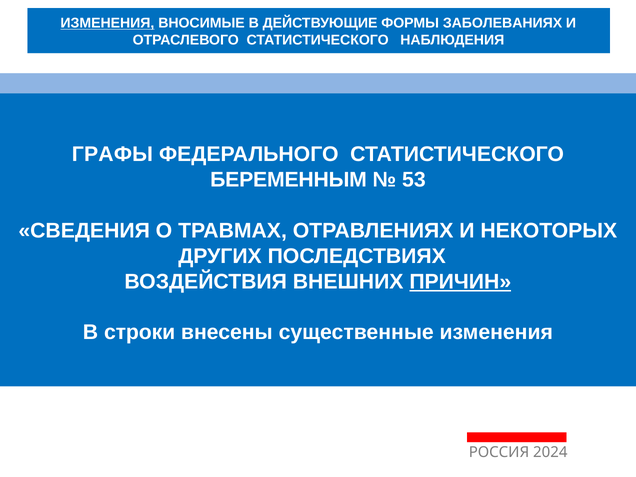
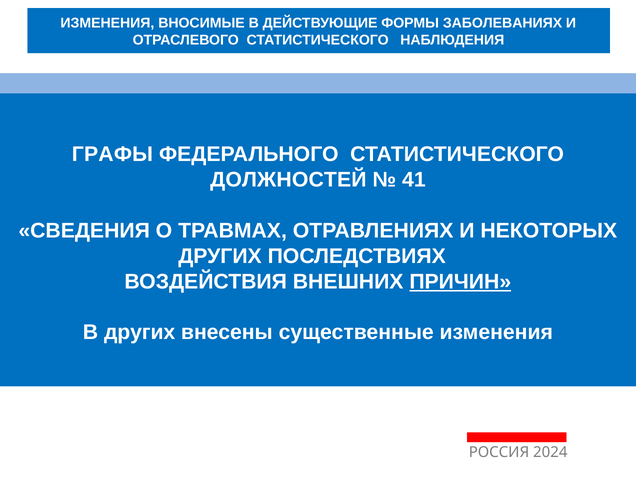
ИЗМЕНЕНИЯ at (107, 23) underline: present -> none
БЕРЕМЕННЫМ: БЕРЕМЕННЫМ -> ДОЛЖНОСТЕЙ
53: 53 -> 41
В строки: строки -> других
